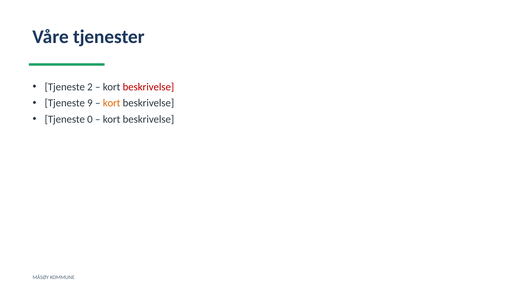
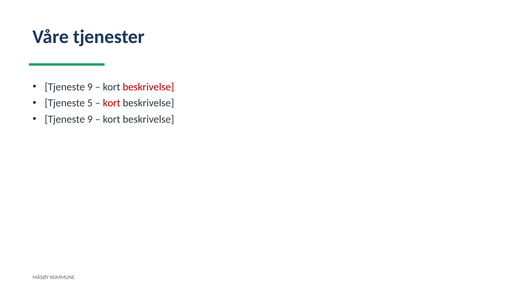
2 at (90, 87): 2 -> 9
9: 9 -> 5
kort at (112, 103) colour: orange -> red
0 at (90, 119): 0 -> 9
